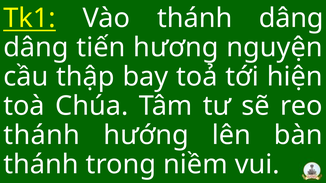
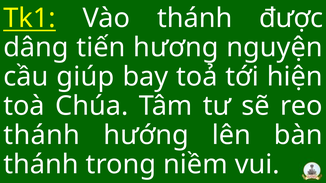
thánh dâng: dâng -> được
thập: thập -> giúp
